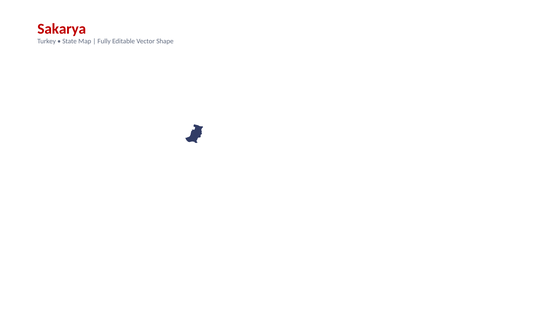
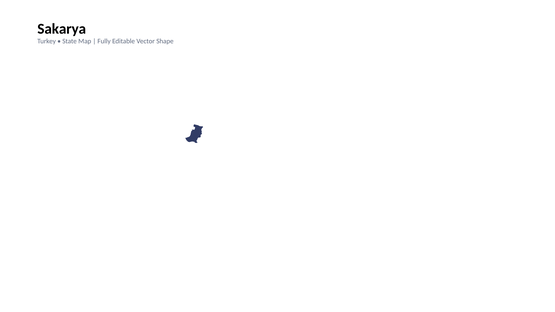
Sakarya colour: red -> black
